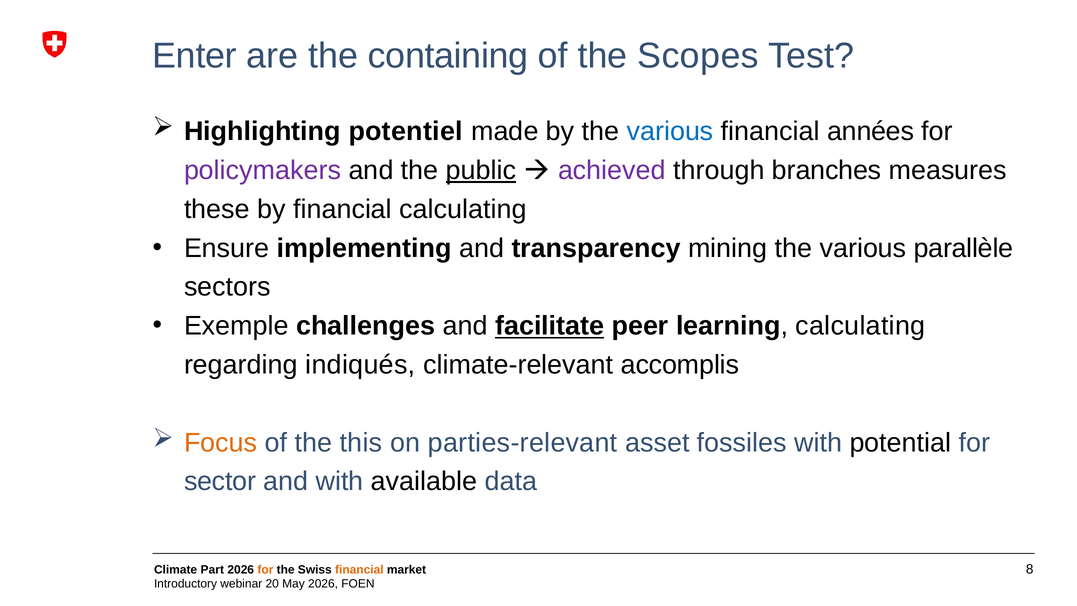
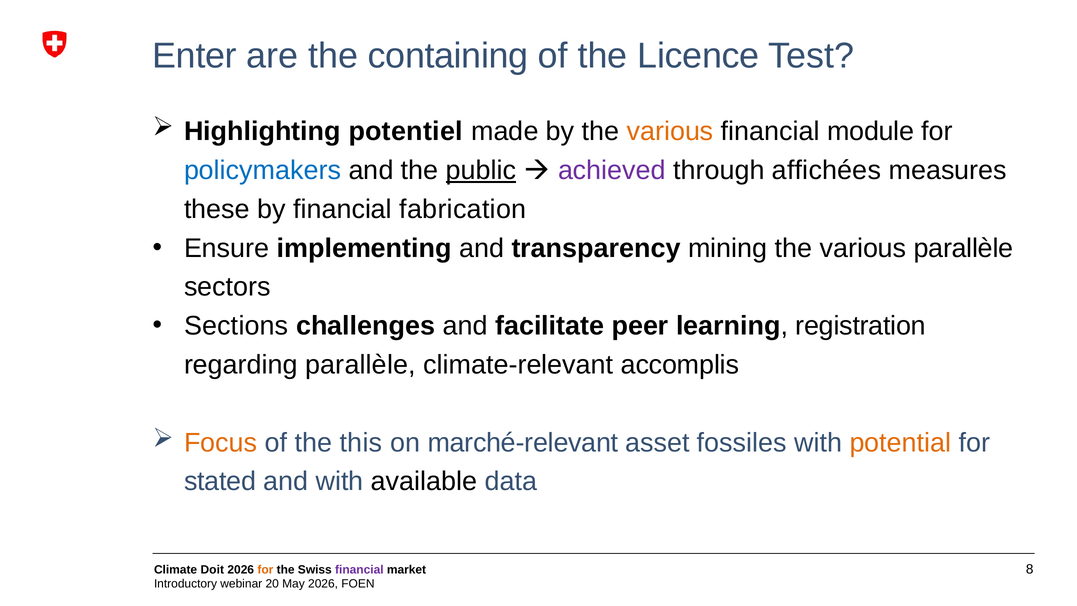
Scopes: Scopes -> Licence
various at (670, 131) colour: blue -> orange
années: années -> module
policymakers colour: purple -> blue
branches: branches -> affichées
financial calculating: calculating -> fabrication
Exemple: Exemple -> Sections
facilitate underline: present -> none
learning calculating: calculating -> registration
regarding indiqués: indiqués -> parallèle
parties-relevant: parties-relevant -> marché-relevant
potential colour: black -> orange
sector: sector -> stated
Part: Part -> Doit
financial at (359, 570) colour: orange -> purple
